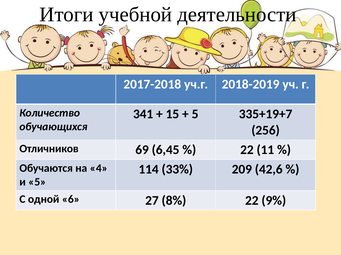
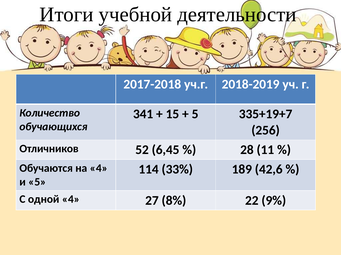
69: 69 -> 52
22 at (247, 150): 22 -> 28
209: 209 -> 189
одной 6: 6 -> 4
